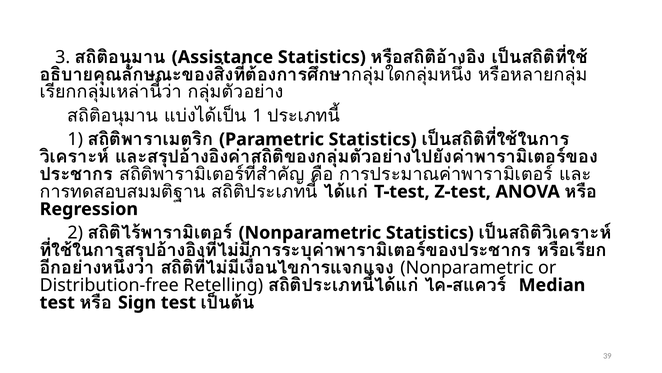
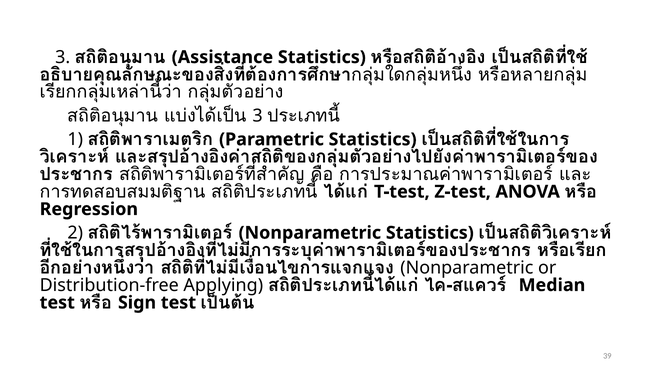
1 at (258, 116): 1 -> 3
Retelling: Retelling -> Applying
